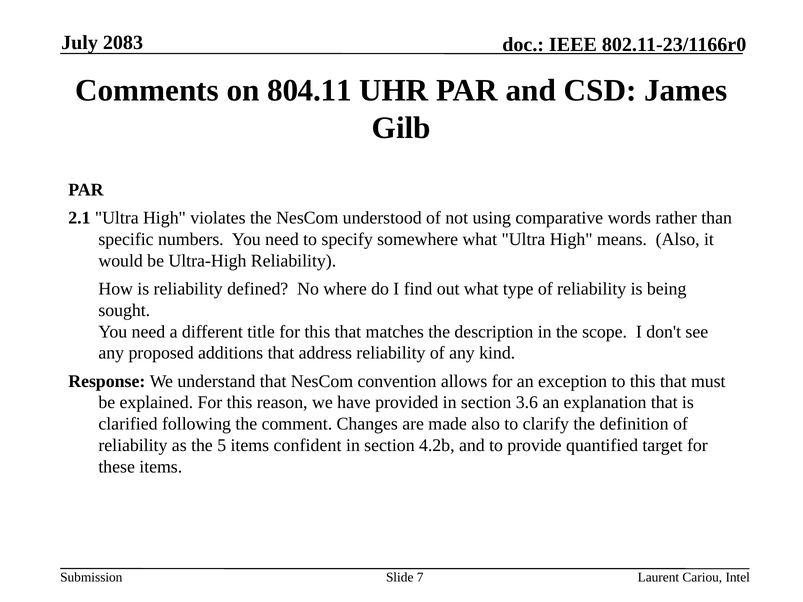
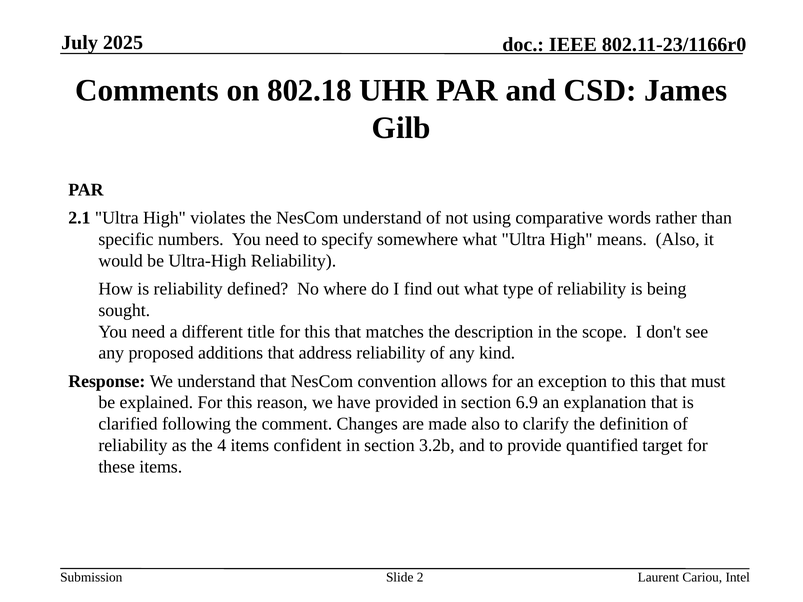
2083: 2083 -> 2025
804.11: 804.11 -> 802.18
NesCom understood: understood -> understand
3.6: 3.6 -> 6.9
5: 5 -> 4
4.2b: 4.2b -> 3.2b
7: 7 -> 2
